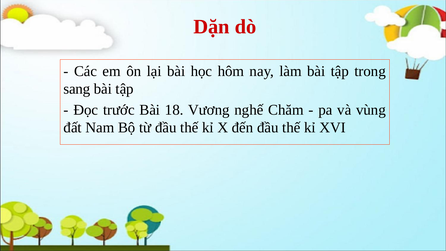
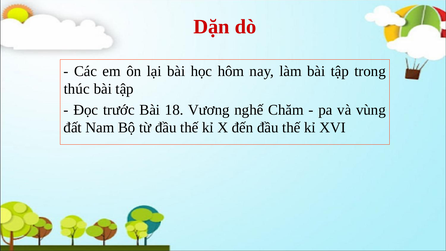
sang: sang -> thúc
